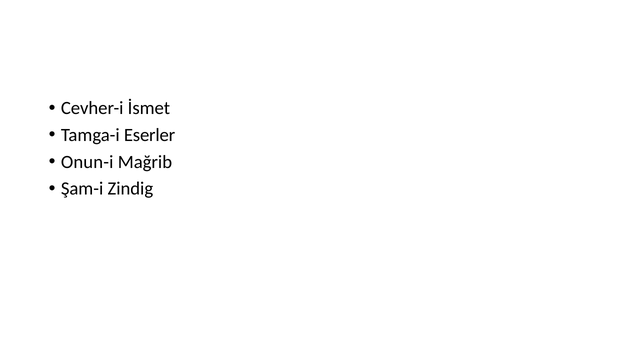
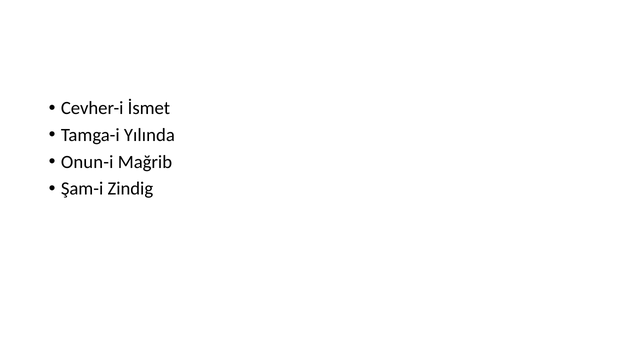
Eserler: Eserler -> Yılında
